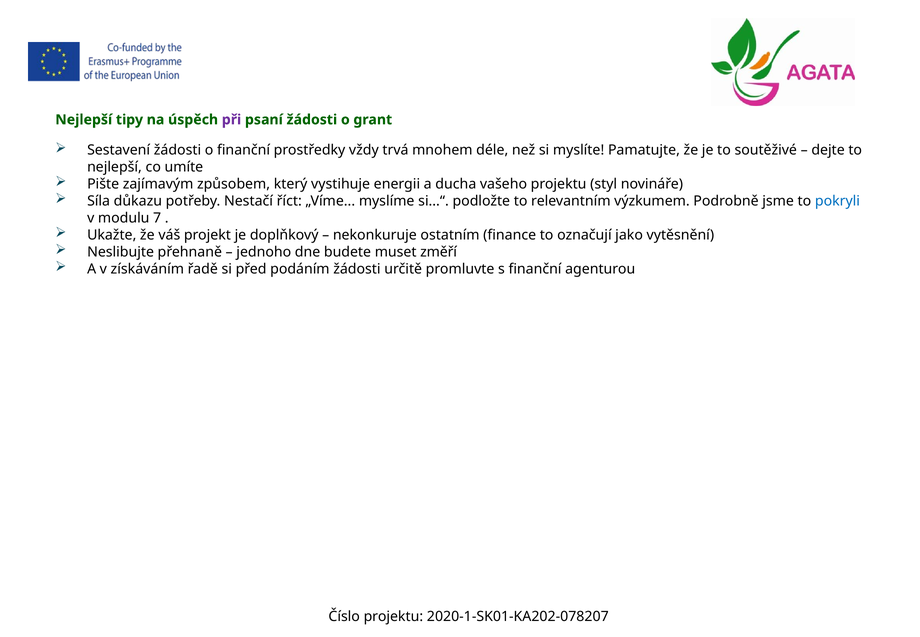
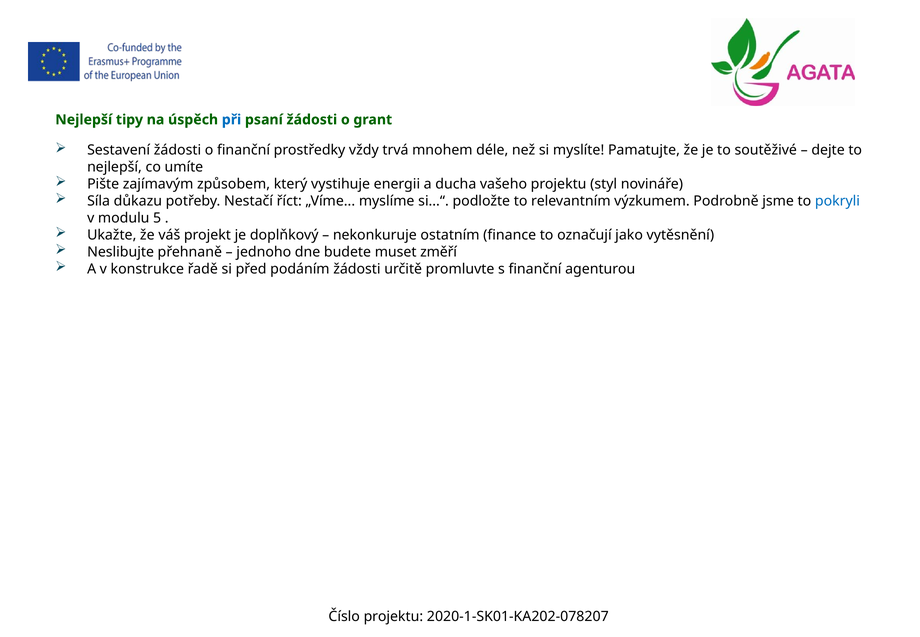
při colour: purple -> blue
7: 7 -> 5
získáváním: získáváním -> konstrukce
